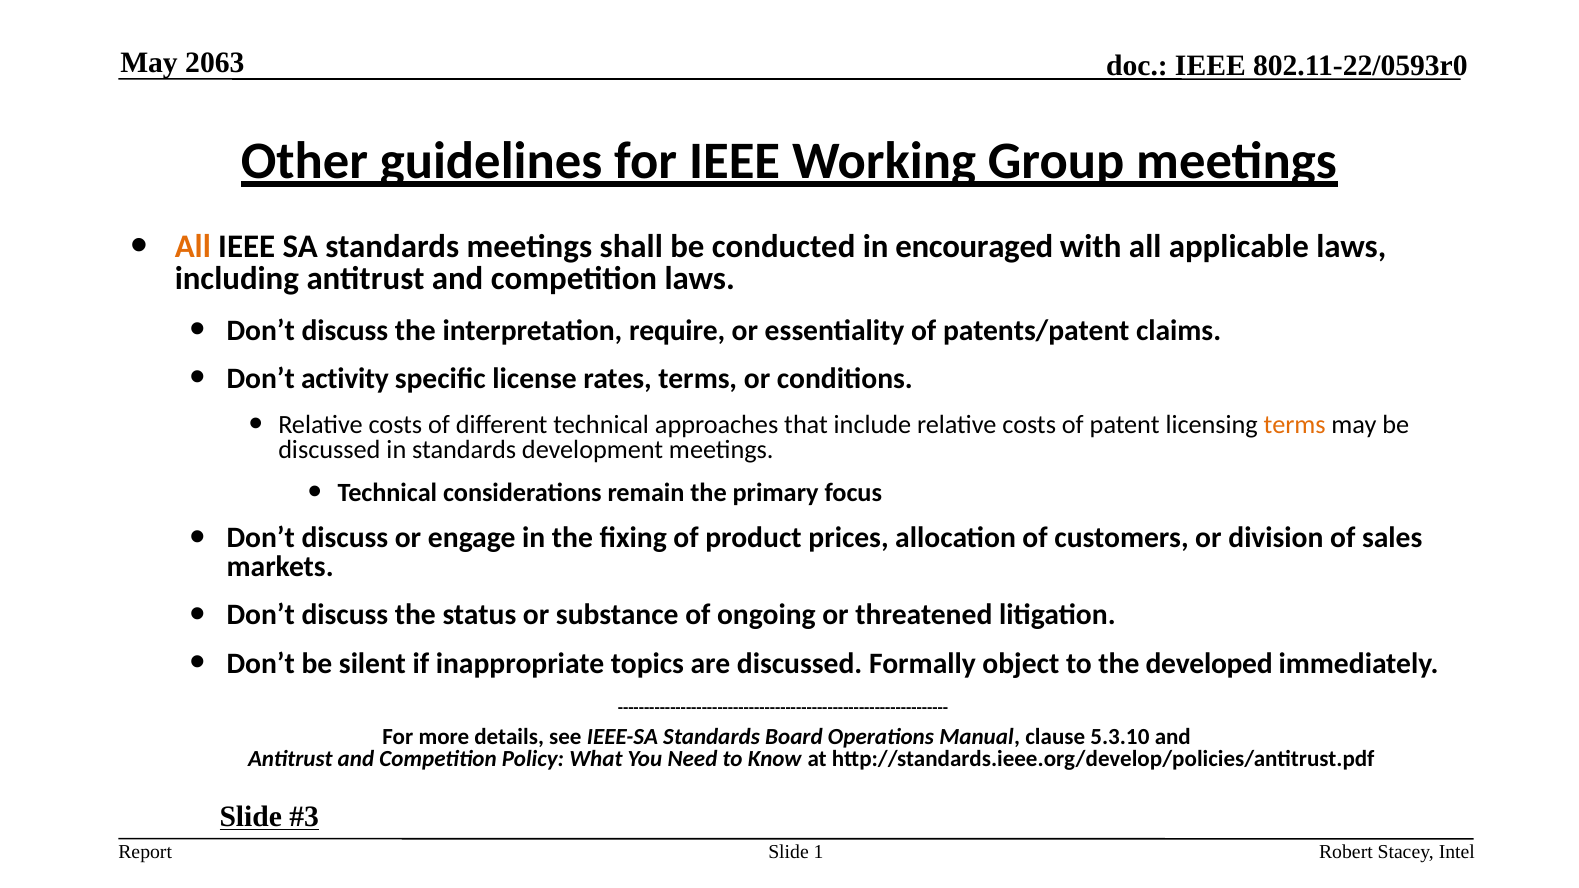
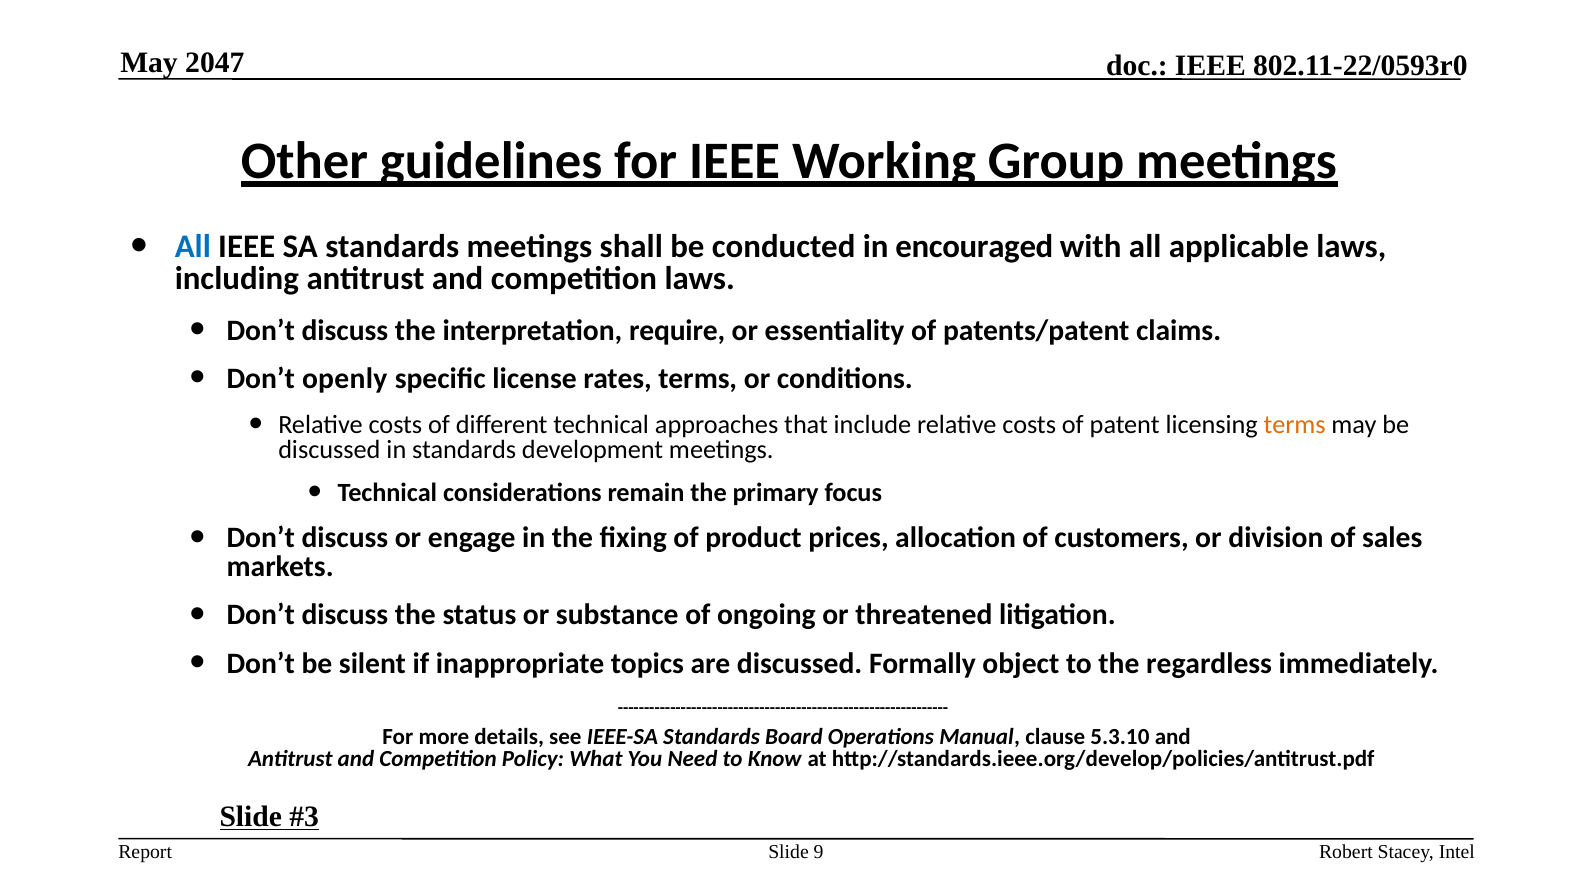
2063: 2063 -> 2047
All at (193, 247) colour: orange -> blue
activity: activity -> openly
developed: developed -> regardless
1: 1 -> 9
